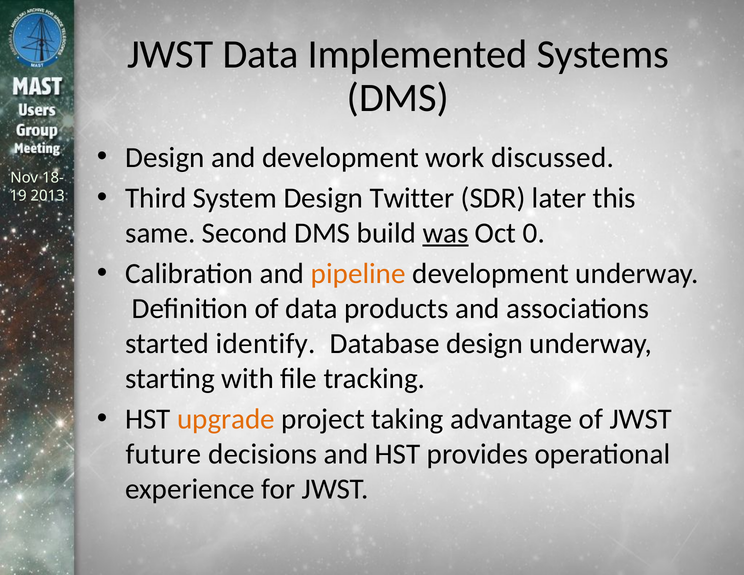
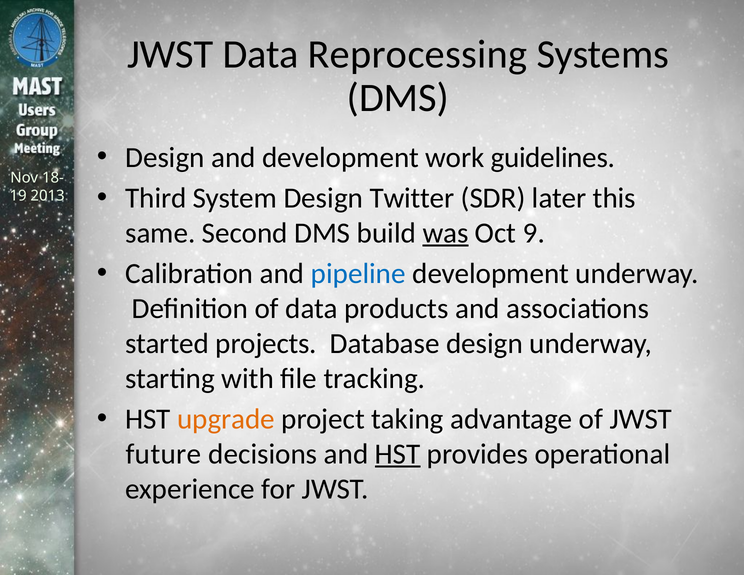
Implemented: Implemented -> Reprocessing
discussed: discussed -> guidelines
0: 0 -> 9
pipeline colour: orange -> blue
identify: identify -> projects
HST at (398, 454) underline: none -> present
